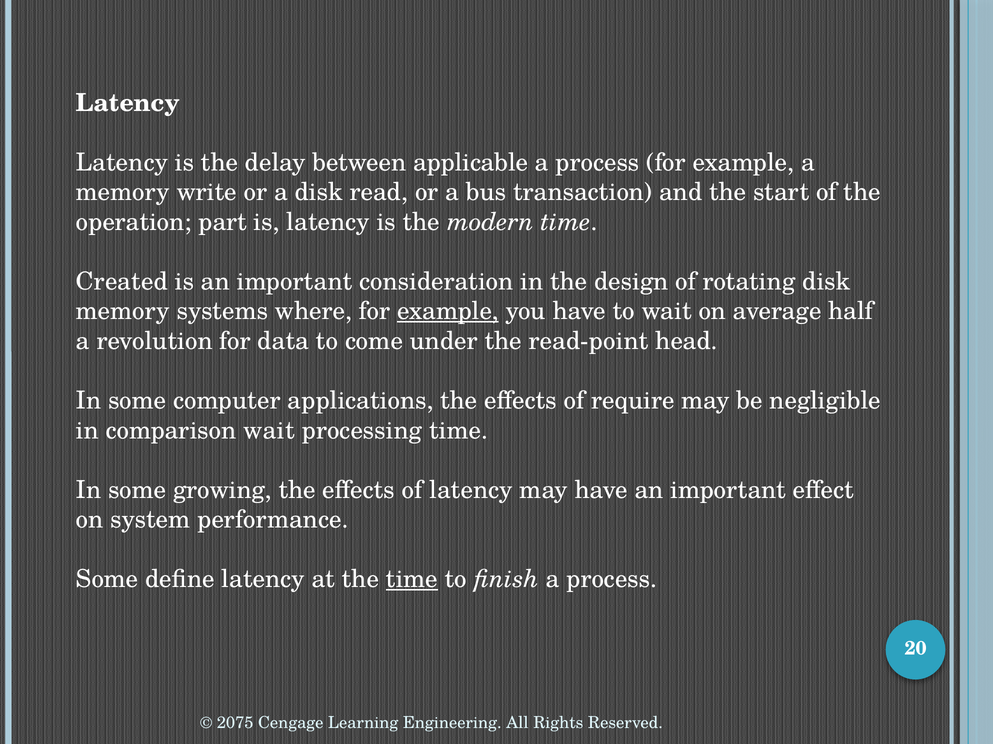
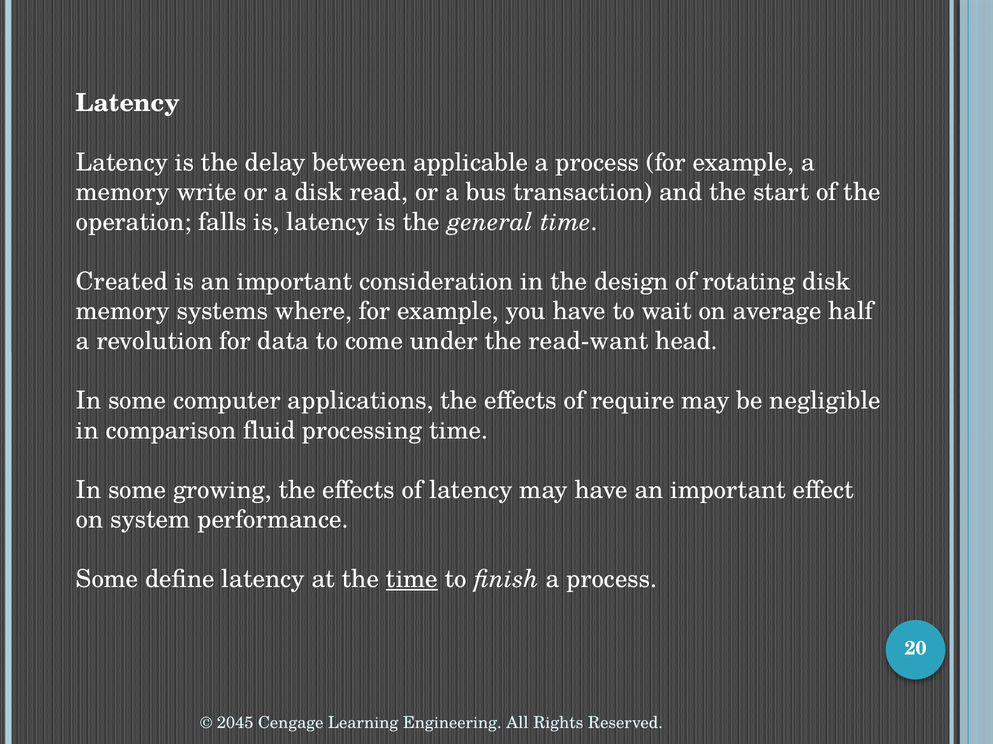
part: part -> falls
modern: modern -> general
example at (448, 312) underline: present -> none
read-point: read-point -> read-want
comparison wait: wait -> fluid
2075: 2075 -> 2045
